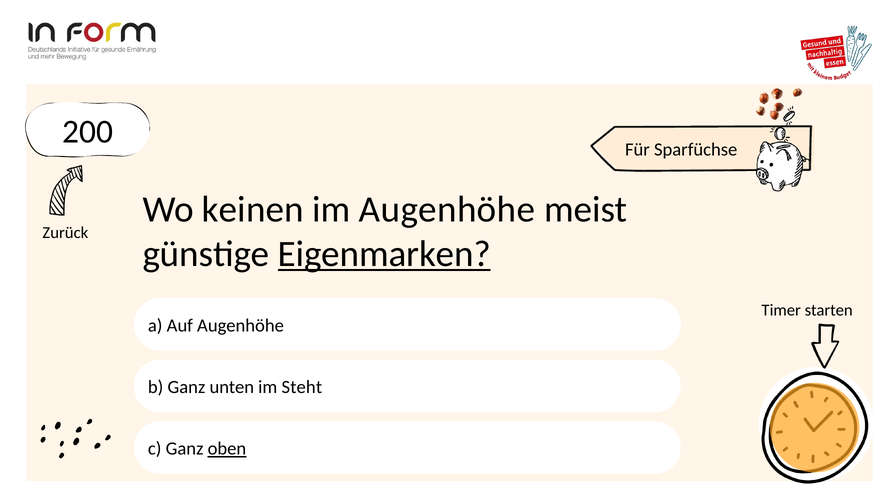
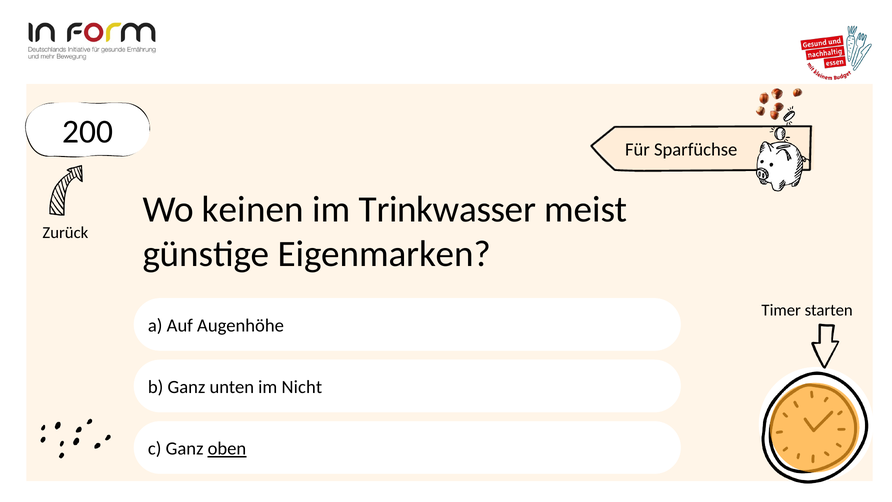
im Augenhöhe: Augenhöhe -> Trinkwasser
Eigenmarken underline: present -> none
Steht: Steht -> Nicht
